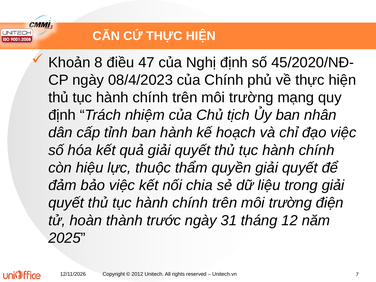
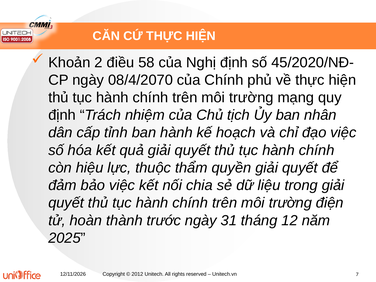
8: 8 -> 2
47: 47 -> 58
08/4/2023: 08/4/2023 -> 08/4/2070
